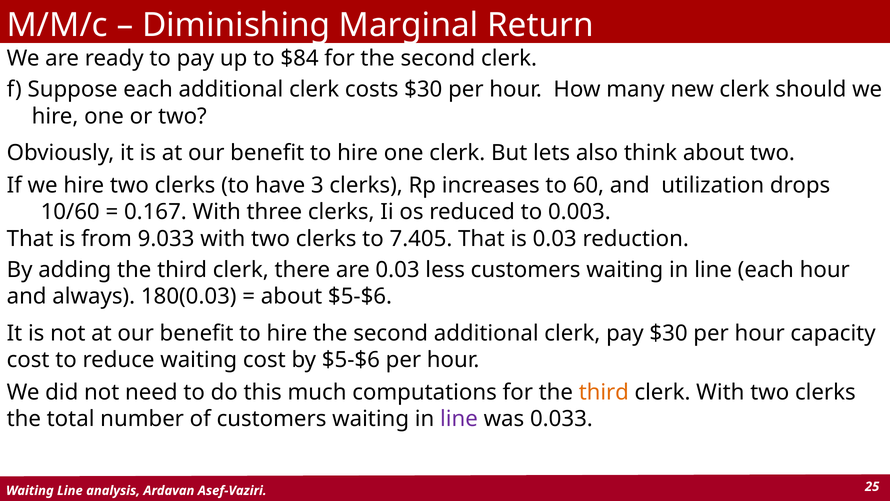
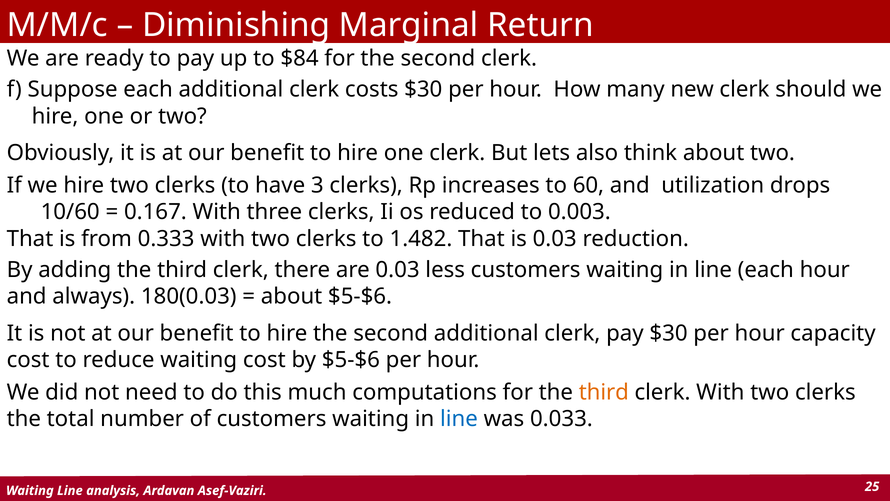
9.033: 9.033 -> 0.333
7.405: 7.405 -> 1.482
line at (459, 419) colour: purple -> blue
